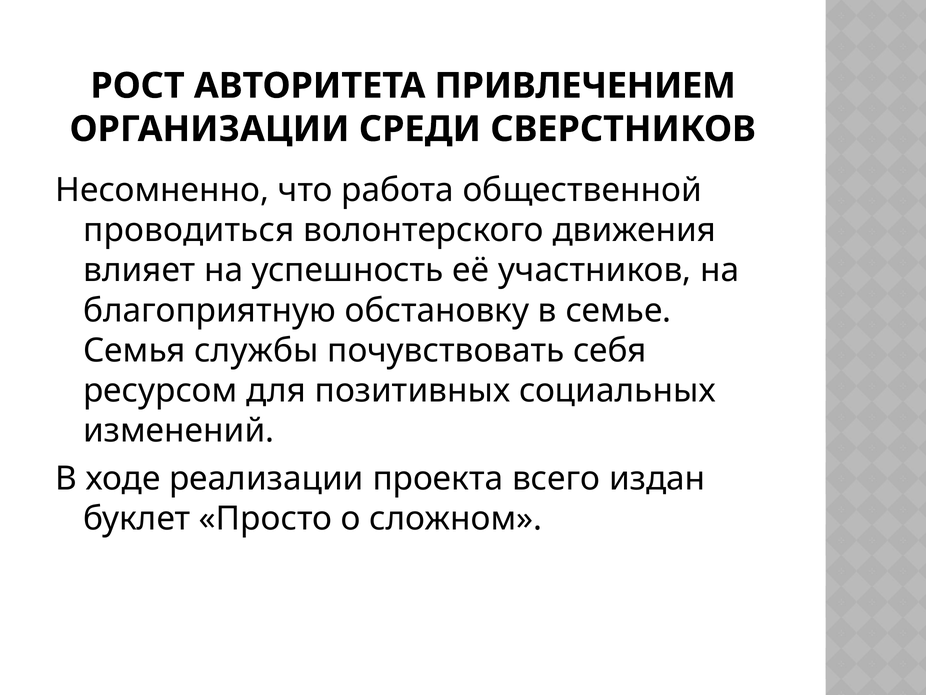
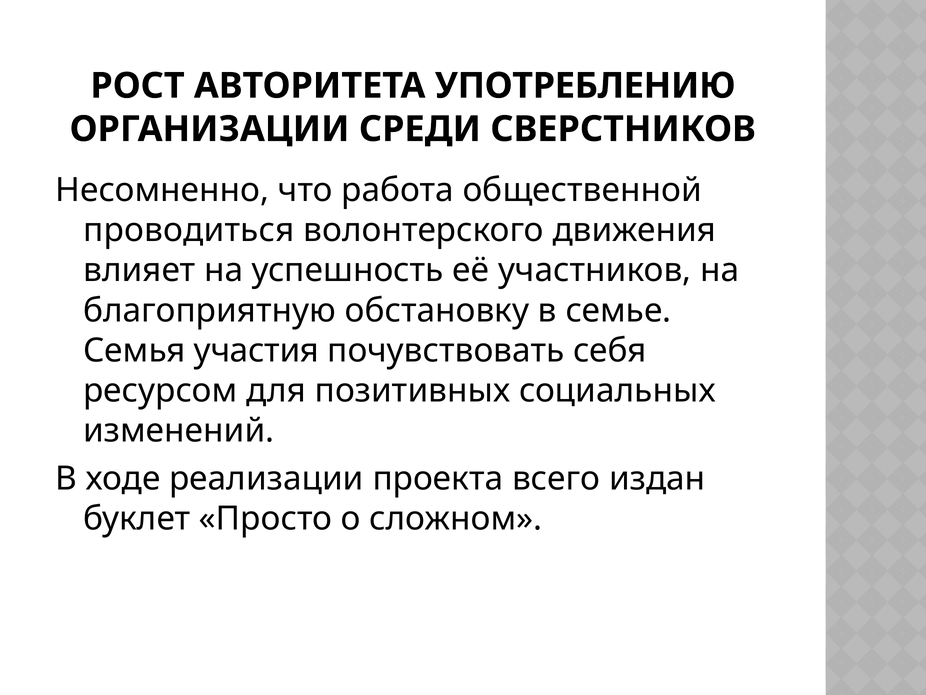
ПРИВЛЕЧЕНИЕМ: ПРИВЛЕЧЕНИЕМ -> УПОТРЕБЛЕНИЮ
службы: службы -> участия
